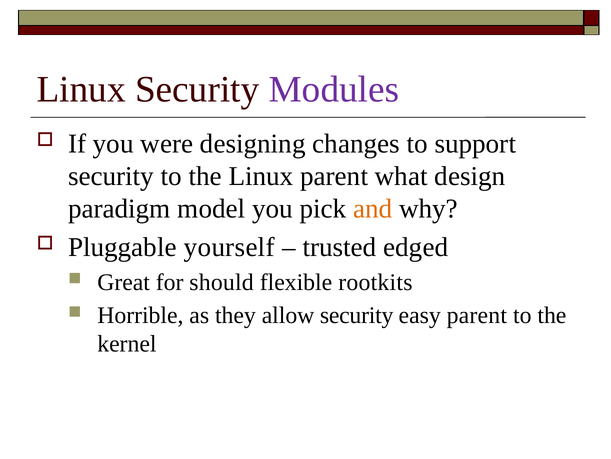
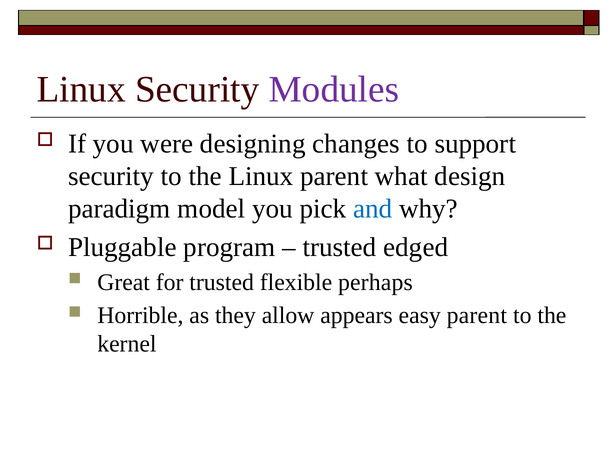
and colour: orange -> blue
yourself: yourself -> program
for should: should -> trusted
rootkits: rootkits -> perhaps
allow security: security -> appears
